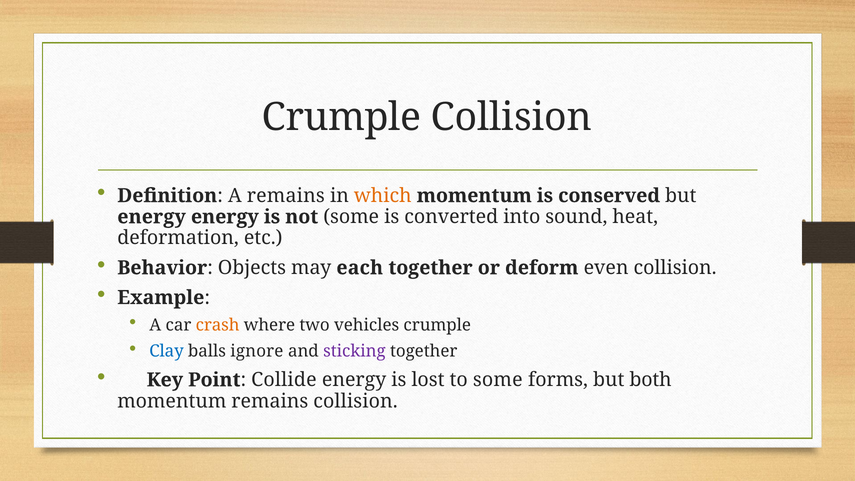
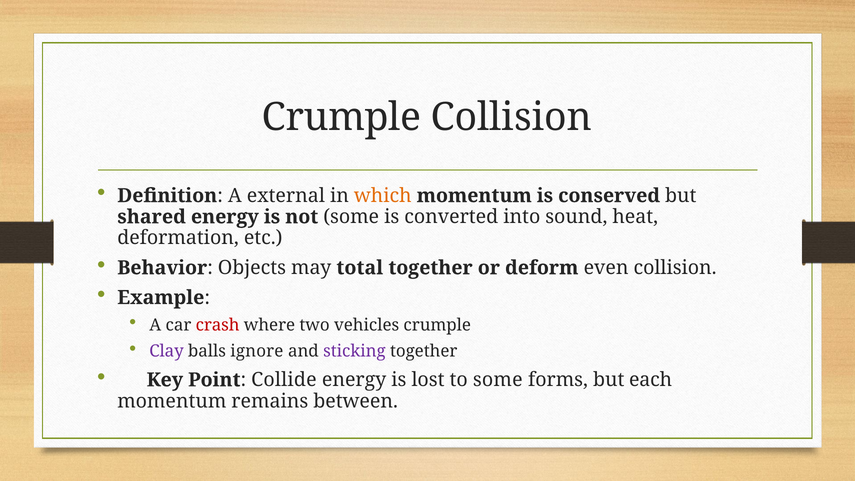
A remains: remains -> external
energy at (152, 217): energy -> shared
each: each -> total
crash colour: orange -> red
Clay colour: blue -> purple
both: both -> each
remains collision: collision -> between
